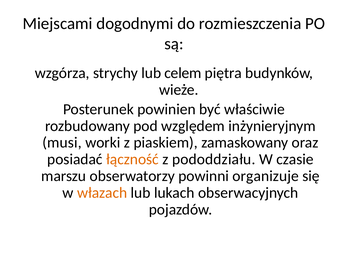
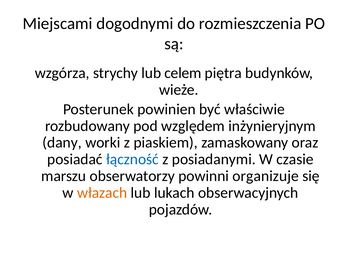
musi: musi -> dany
łączność colour: orange -> blue
pododdziału: pododdziału -> posiadanymi
